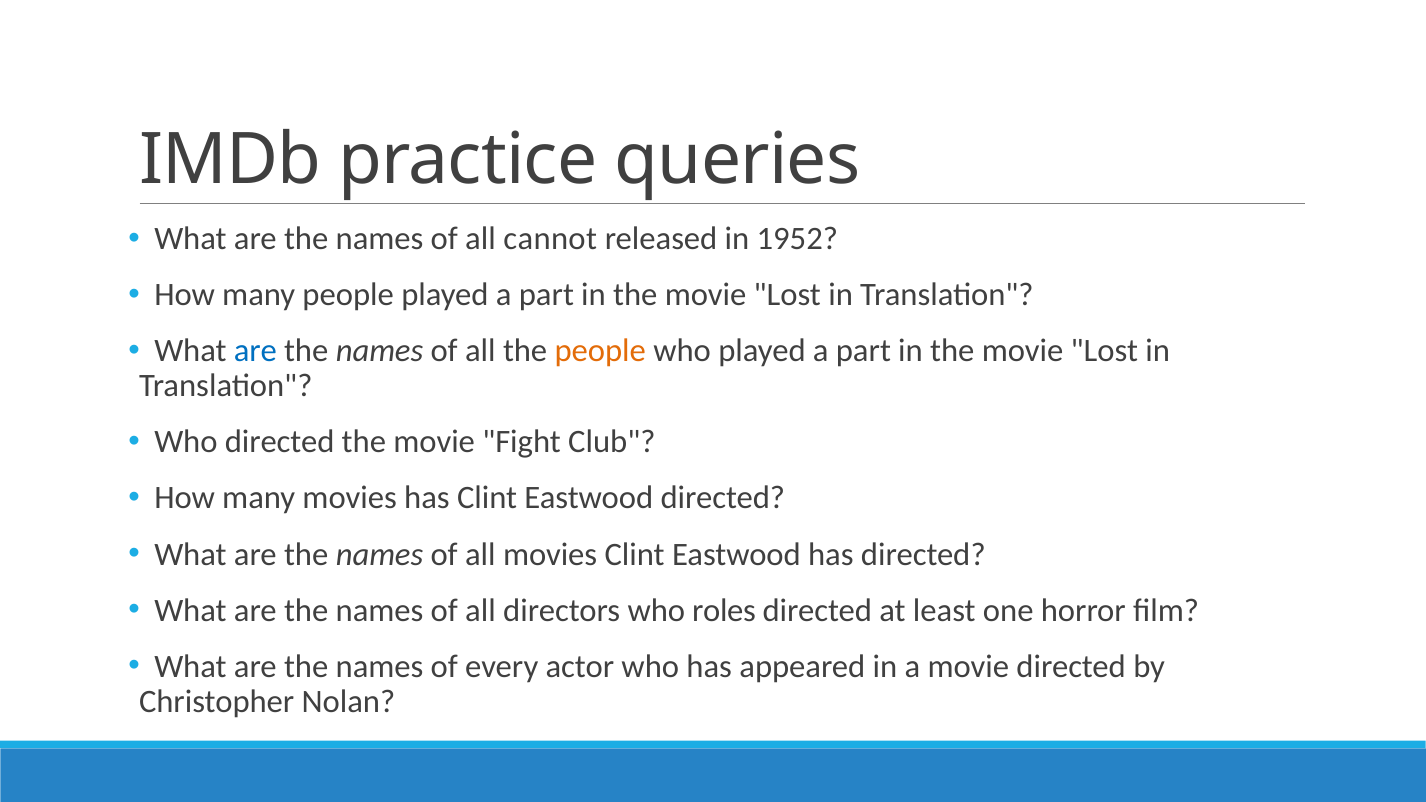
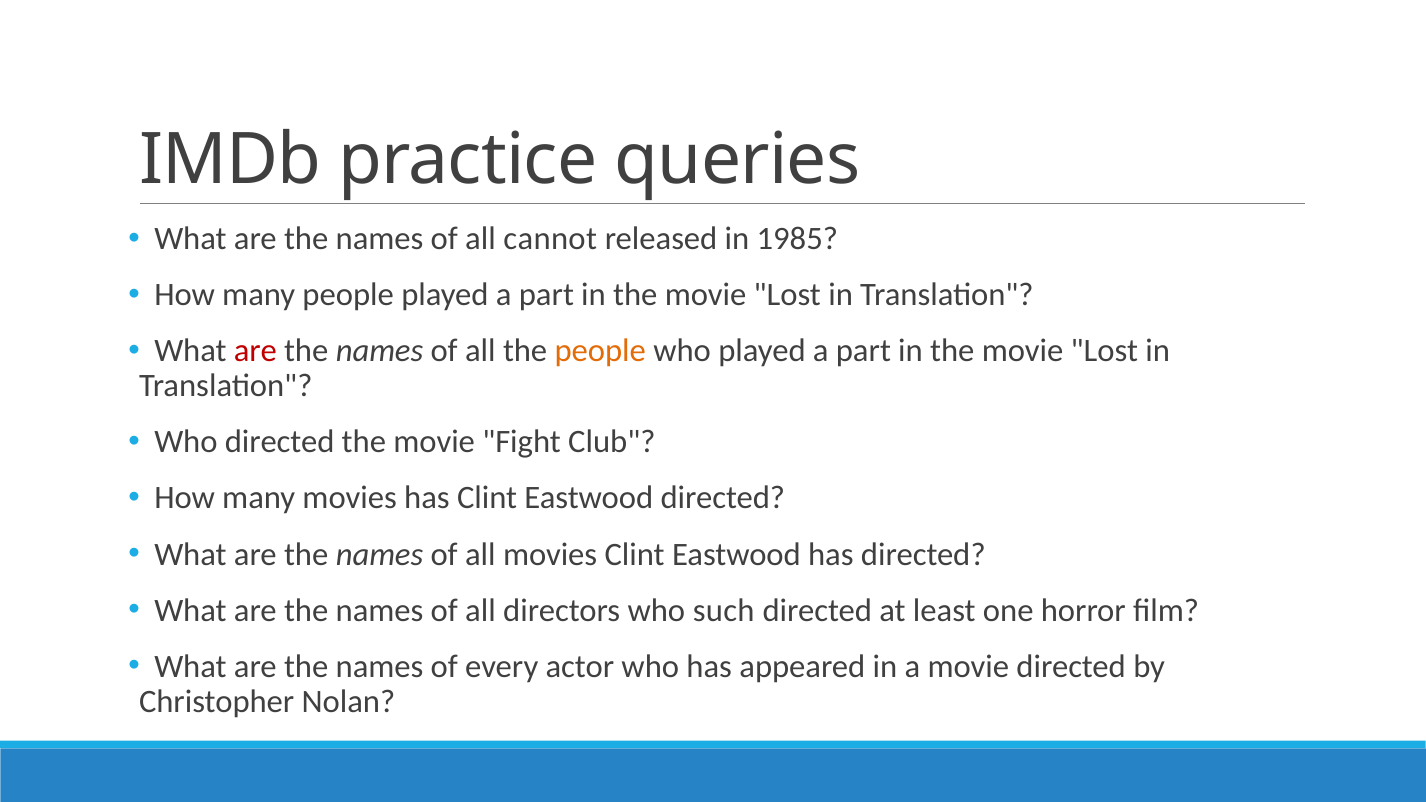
1952: 1952 -> 1985
are at (255, 351) colour: blue -> red
roles: roles -> such
